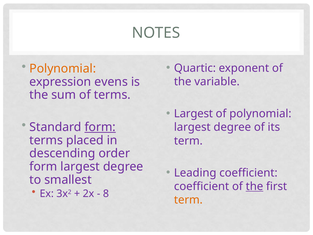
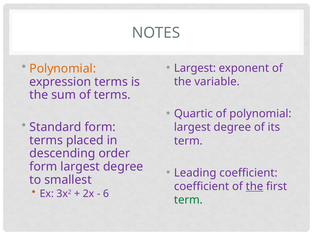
Quartic at (195, 68): Quartic -> Largest
expression evens: evens -> terms
Largest at (193, 114): Largest -> Quartic
form at (100, 127) underline: present -> none
8: 8 -> 6
term at (188, 200) colour: orange -> green
